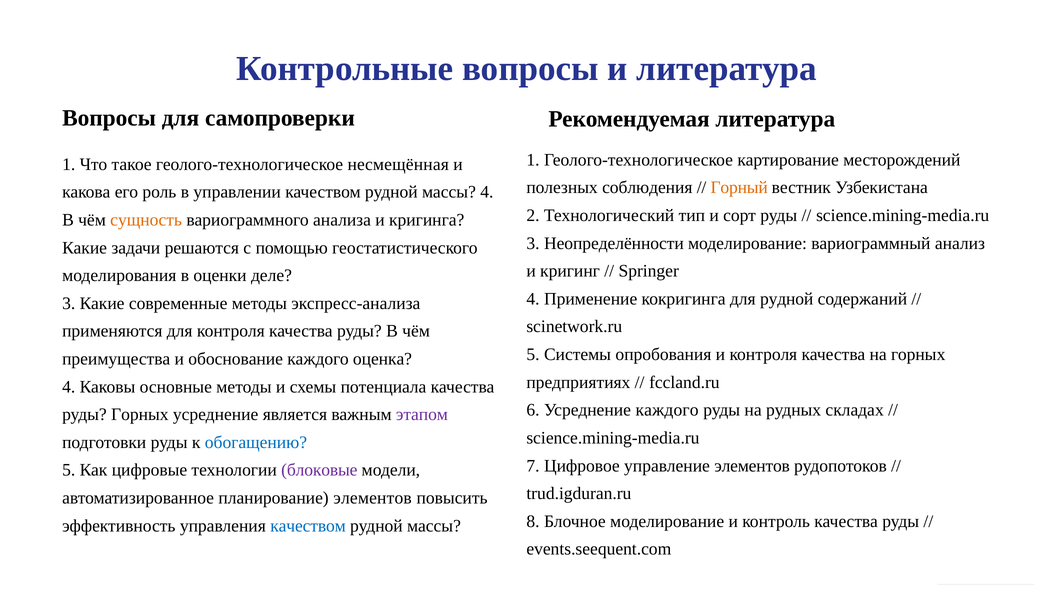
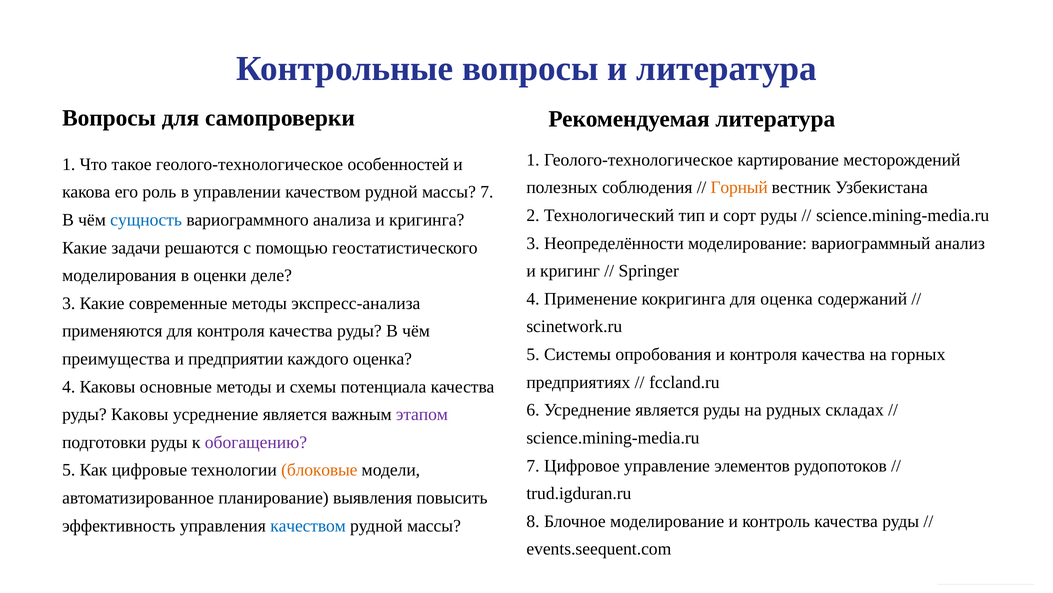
несмещённая: несмещённая -> особенностей
массы 4: 4 -> 7
сущность colour: orange -> blue
для рудной: рудной -> оценка
обоснование: обоснование -> предприятии
6 Усреднение каждого: каждого -> является
руды Горных: Горных -> Каковы
обогащению colour: blue -> purple
блоковые colour: purple -> orange
планирование элементов: элементов -> выявления
